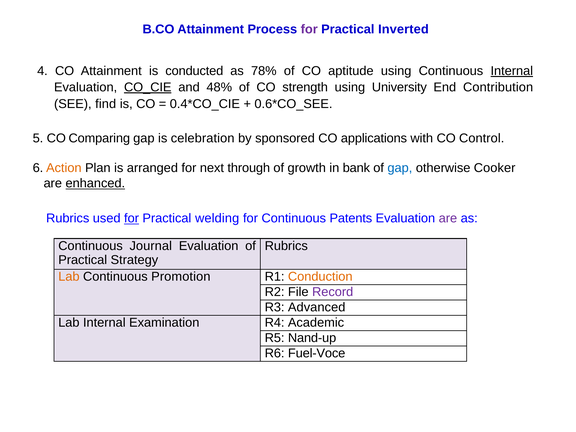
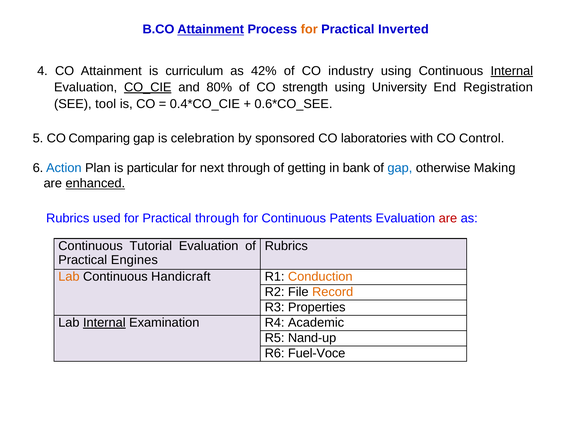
Attainment at (211, 29) underline: none -> present
for at (309, 29) colour: purple -> orange
conducted: conducted -> curriculum
78%: 78% -> 42%
aptitude: aptitude -> industry
48%: 48% -> 80%
Contribution: Contribution -> Registration
find: find -> tool
applications: applications -> laboratories
Action colour: orange -> blue
arranged: arranged -> particular
growth: growth -> getting
Cooker: Cooker -> Making
for at (132, 218) underline: present -> none
Practical welding: welding -> through
are at (448, 218) colour: purple -> red
Journal: Journal -> Tutorial
Strategy: Strategy -> Engines
Promotion: Promotion -> Handicraft
Record colour: purple -> orange
Advanced: Advanced -> Properties
Internal at (104, 323) underline: none -> present
